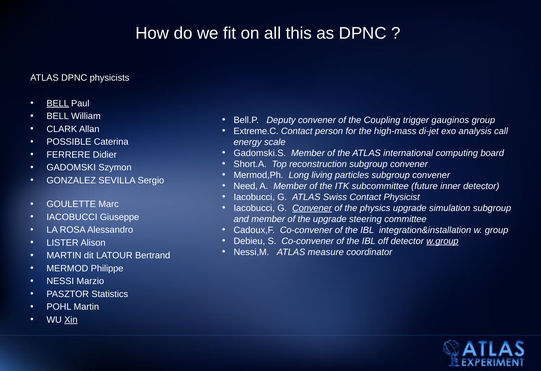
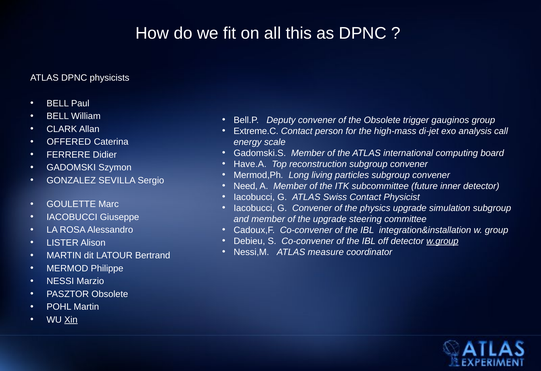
BELL at (58, 103) underline: present -> none
the Coupling: Coupling -> Obsolete
POSSIBLE: POSSIBLE -> OFFERED
Short.A: Short.A -> Have.A
Convener at (312, 208) underline: present -> none
PASZTOR Statistics: Statistics -> Obsolete
